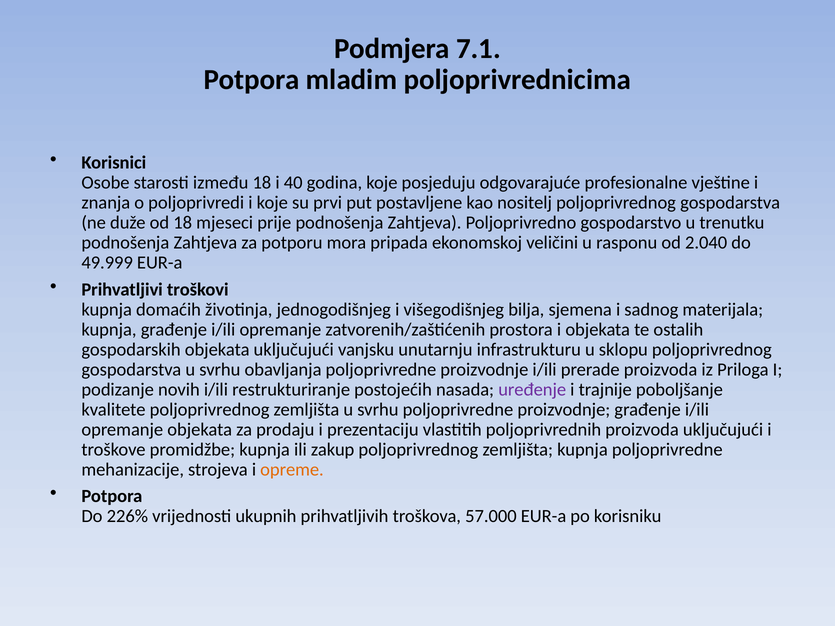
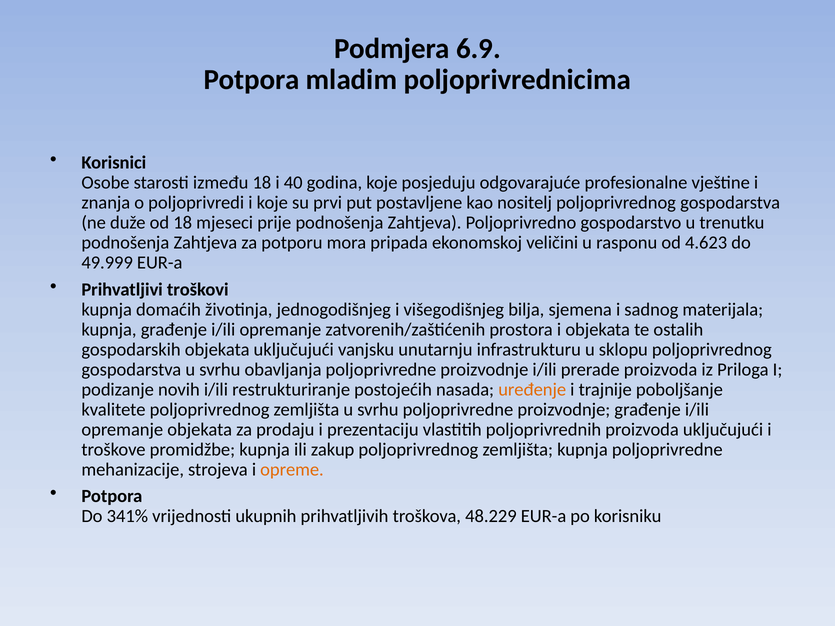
7.1: 7.1 -> 6.9
2.040: 2.040 -> 4.623
uređenje colour: purple -> orange
226%: 226% -> 341%
57.000: 57.000 -> 48.229
